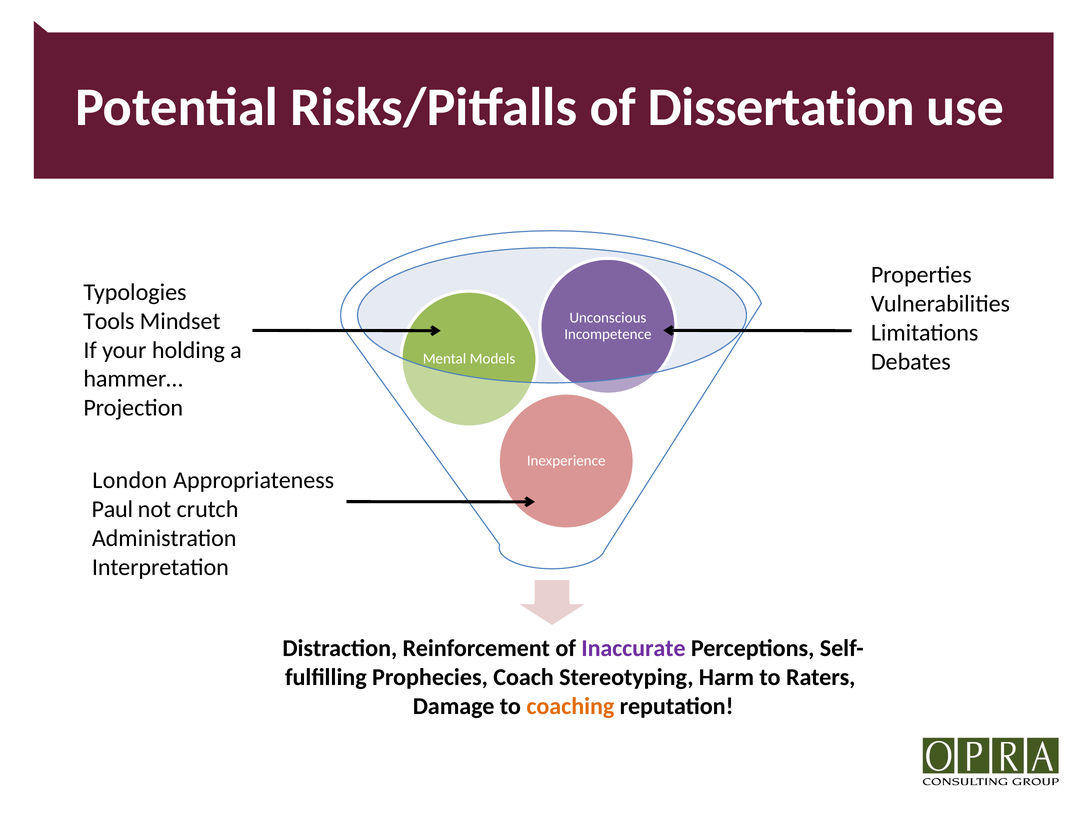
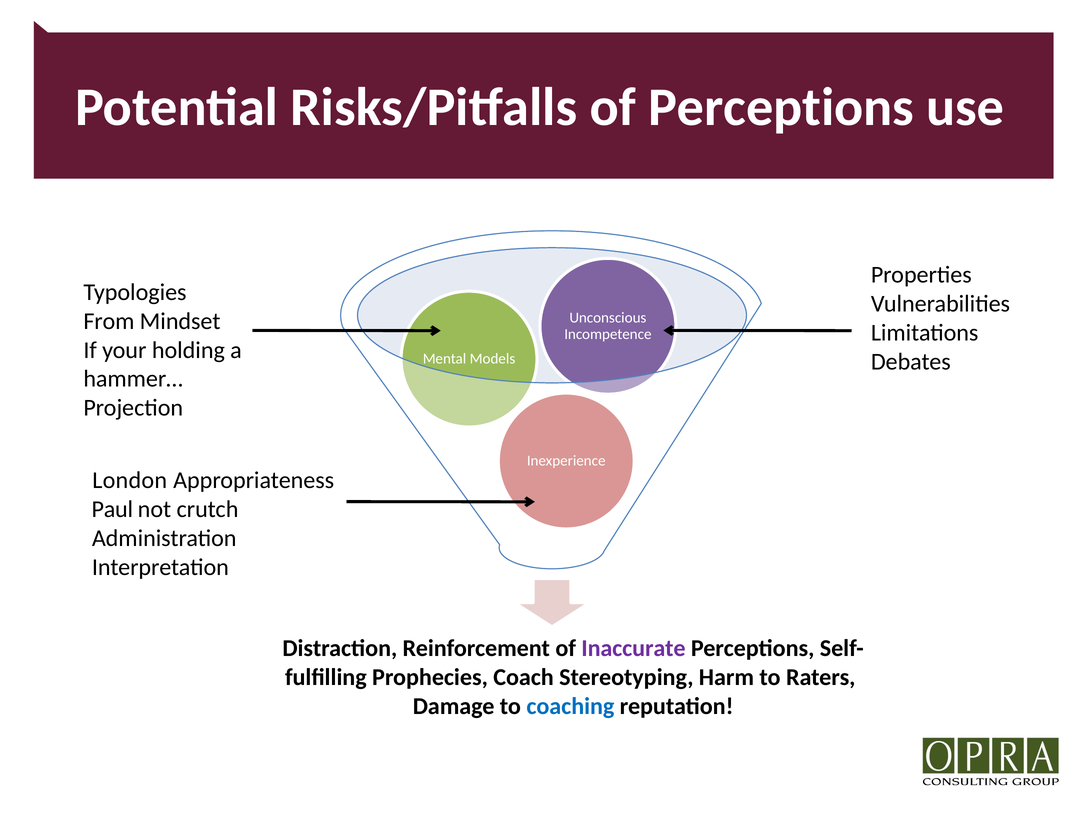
of Dissertation: Dissertation -> Perceptions
Tools: Tools -> From
coaching colour: orange -> blue
